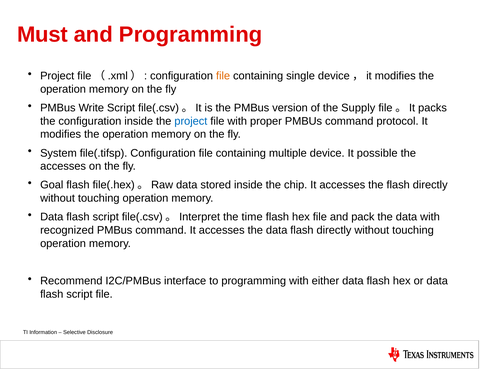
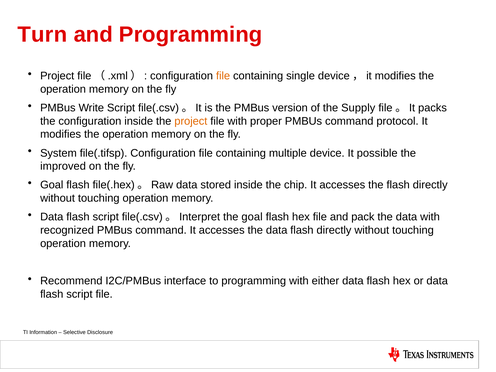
Must: Must -> Turn
project at (191, 121) colour: blue -> orange
accesses at (63, 166): accesses -> improved
the time: time -> goal
